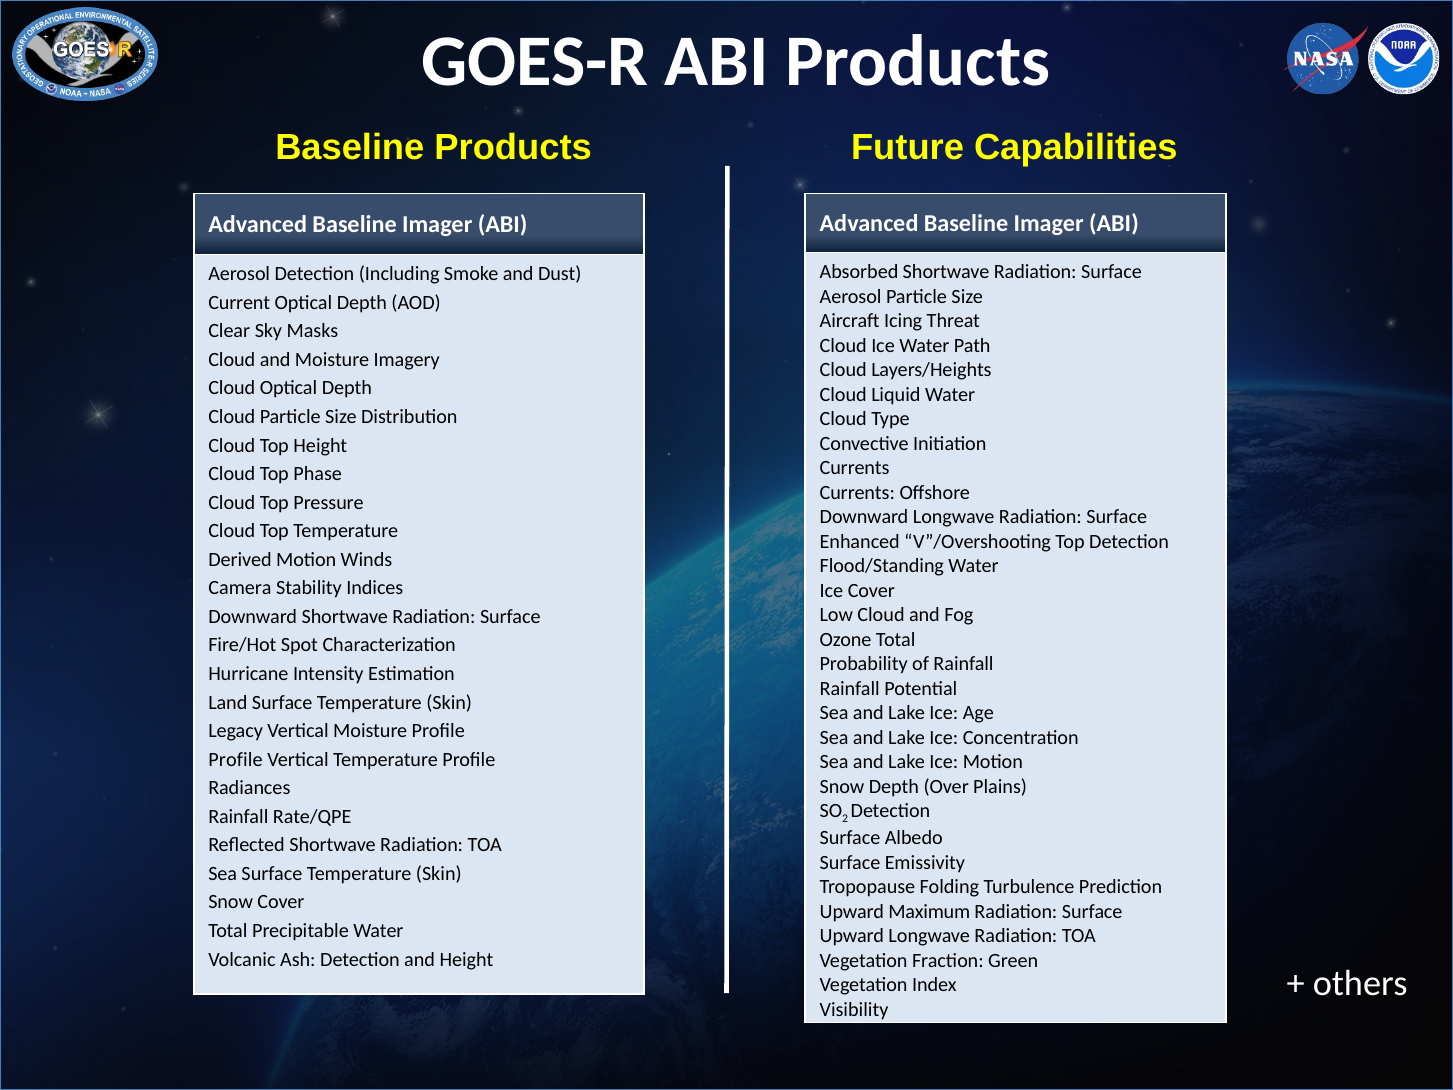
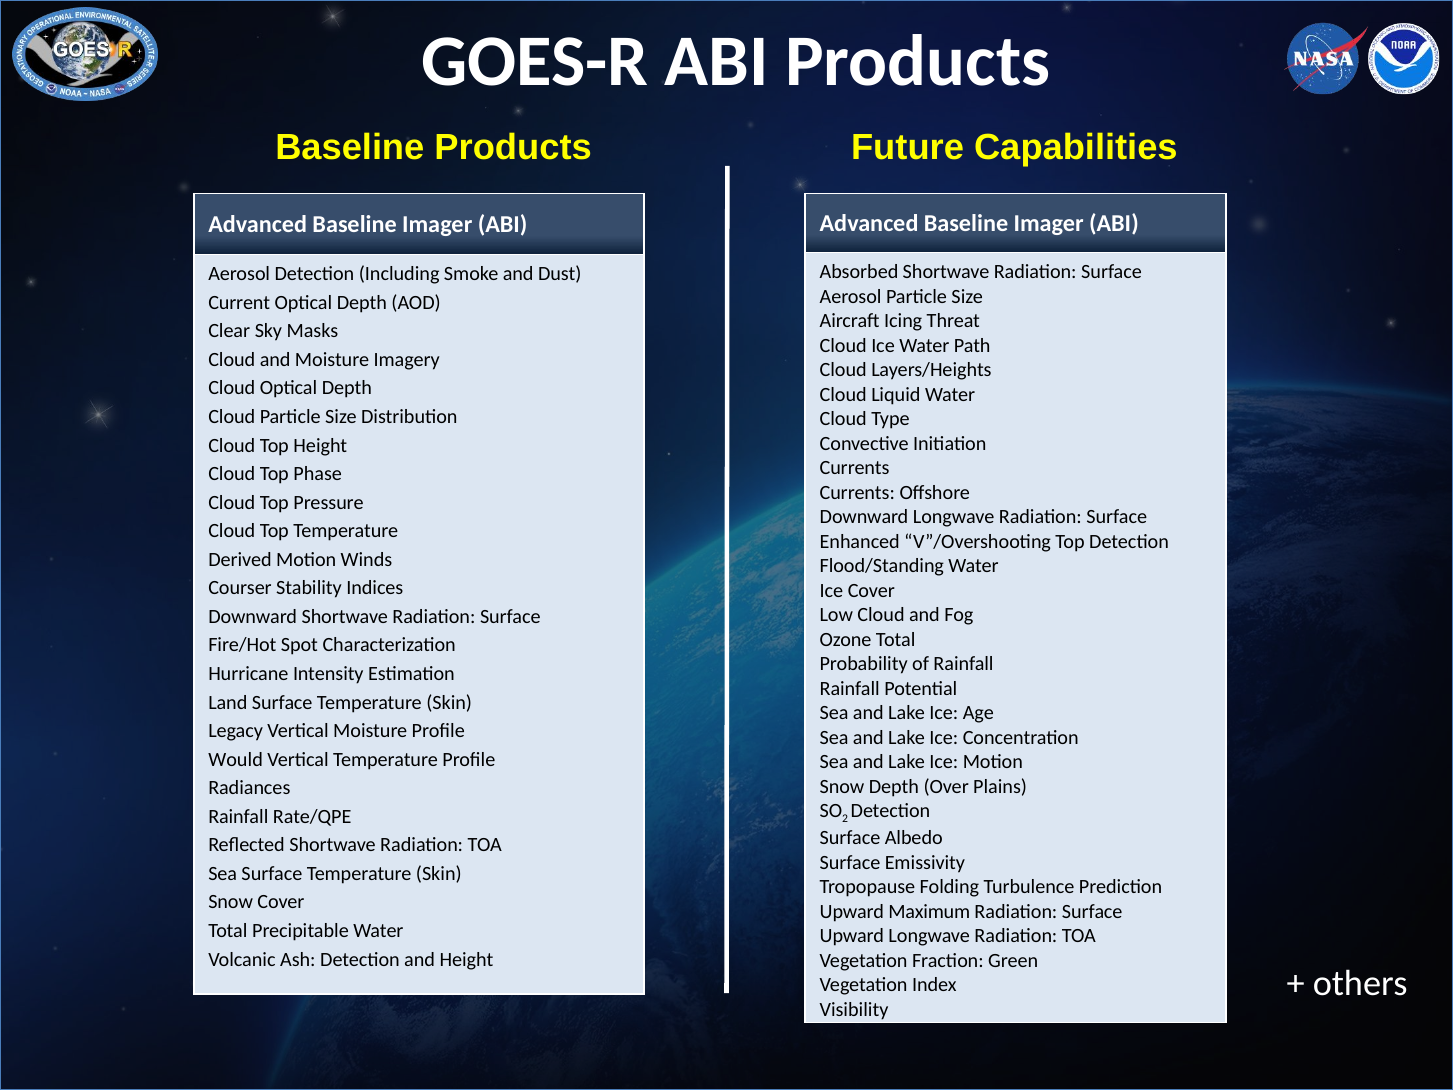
Camera: Camera -> Courser
Profile at (236, 759): Profile -> Would
